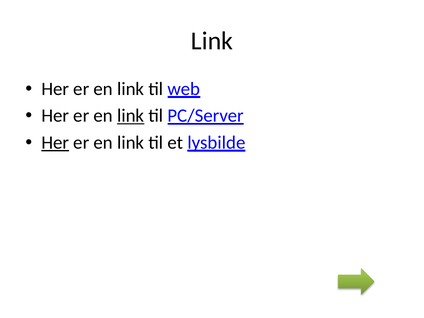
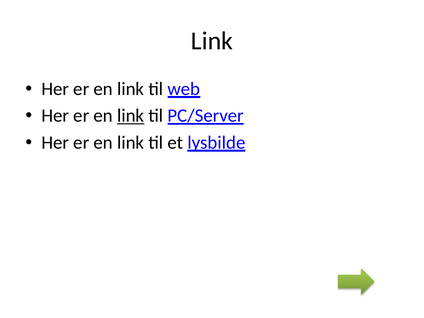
Her at (55, 143) underline: present -> none
